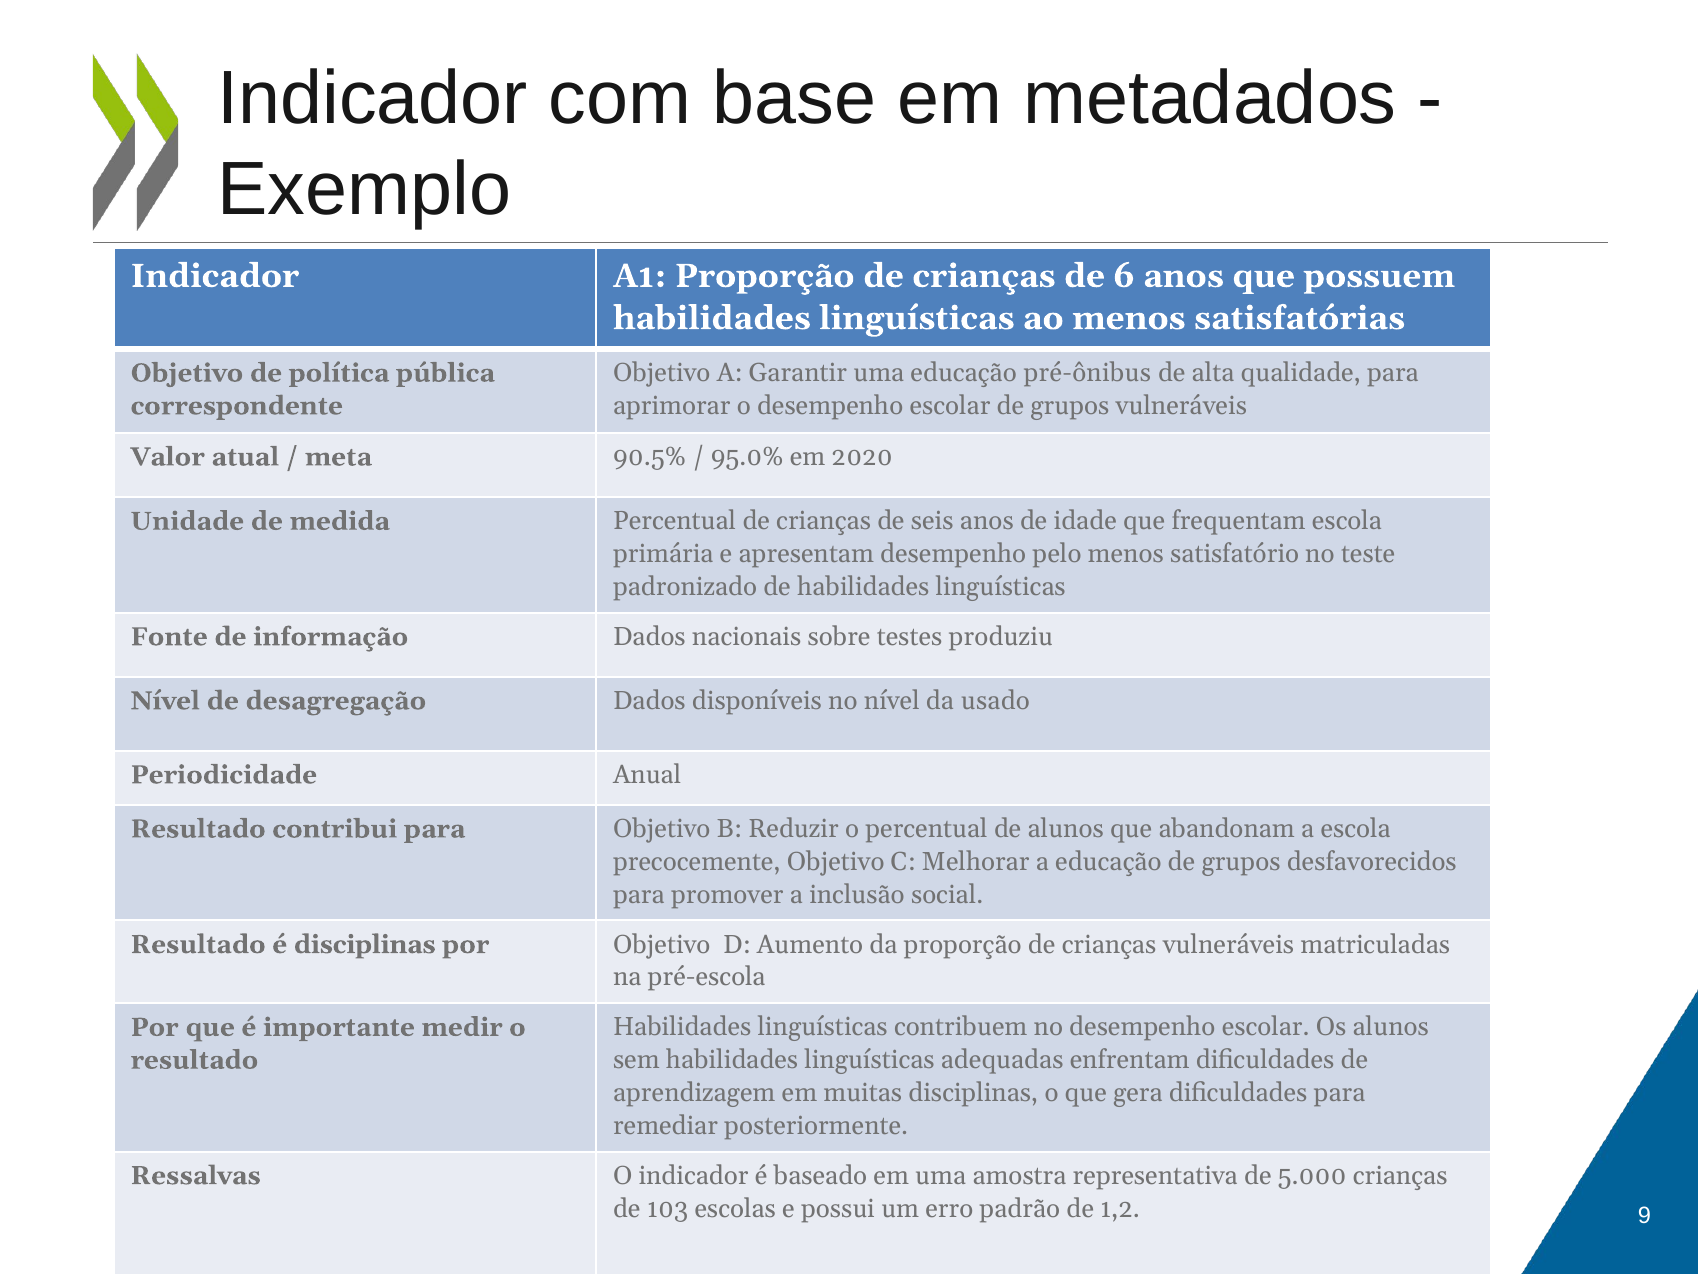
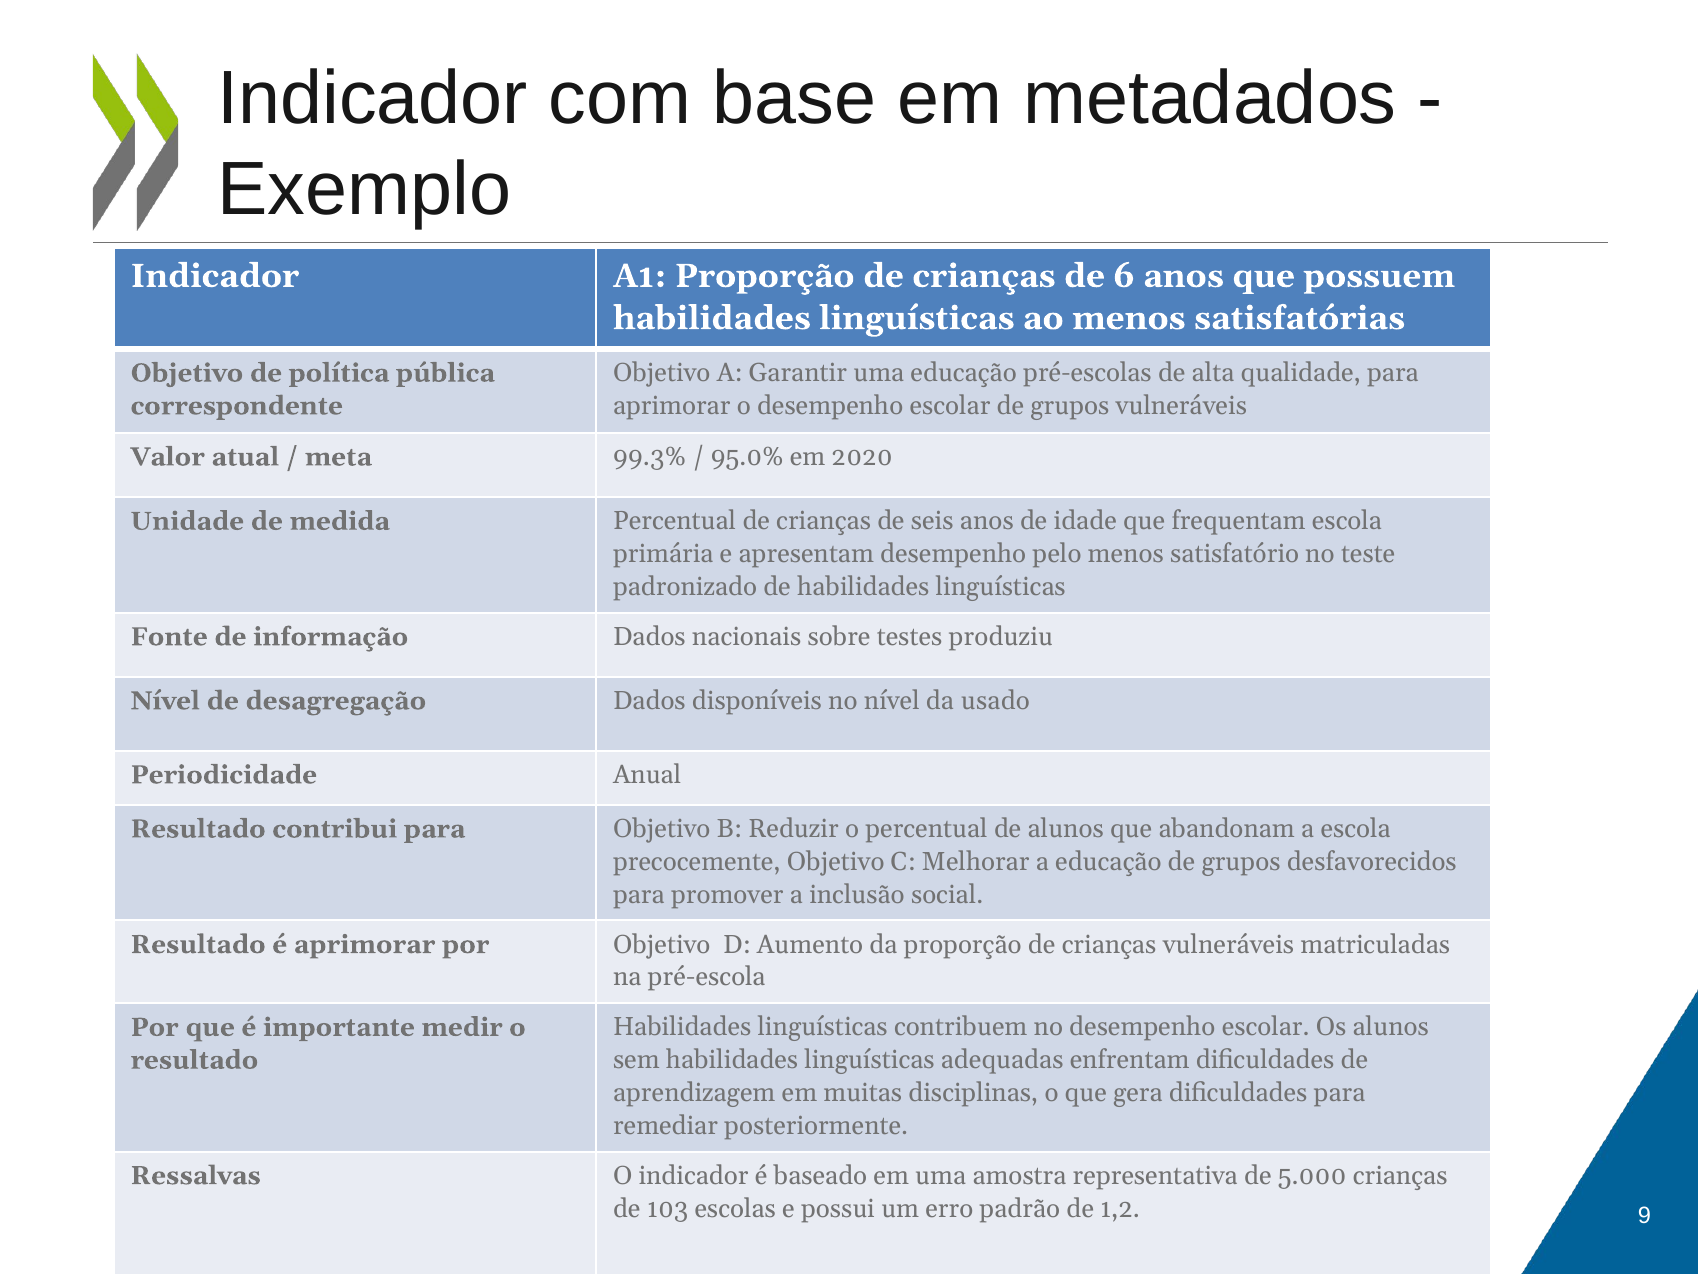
pré-ônibus: pré-ônibus -> pré-escolas
90.5%: 90.5% -> 99.3%
é disciplinas: disciplinas -> aprimorar
